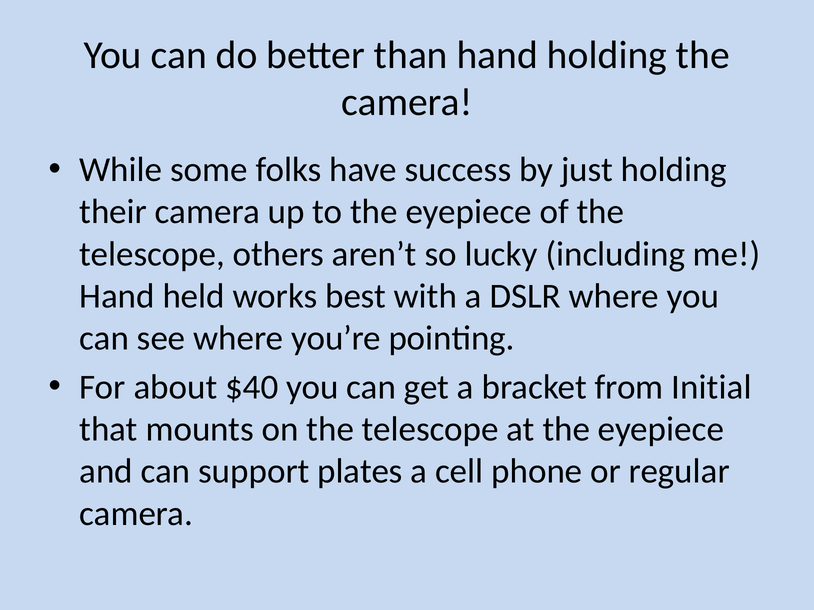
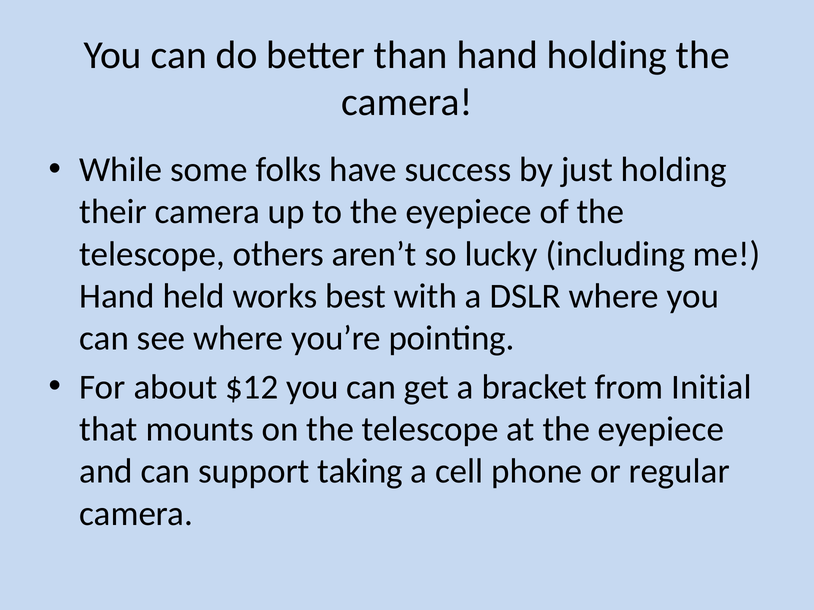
$40: $40 -> $12
plates: plates -> taking
